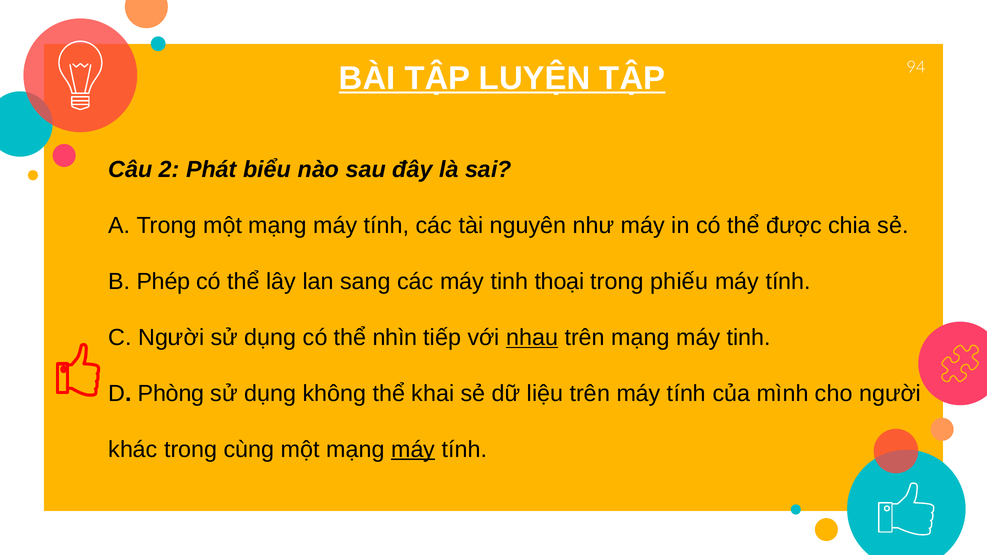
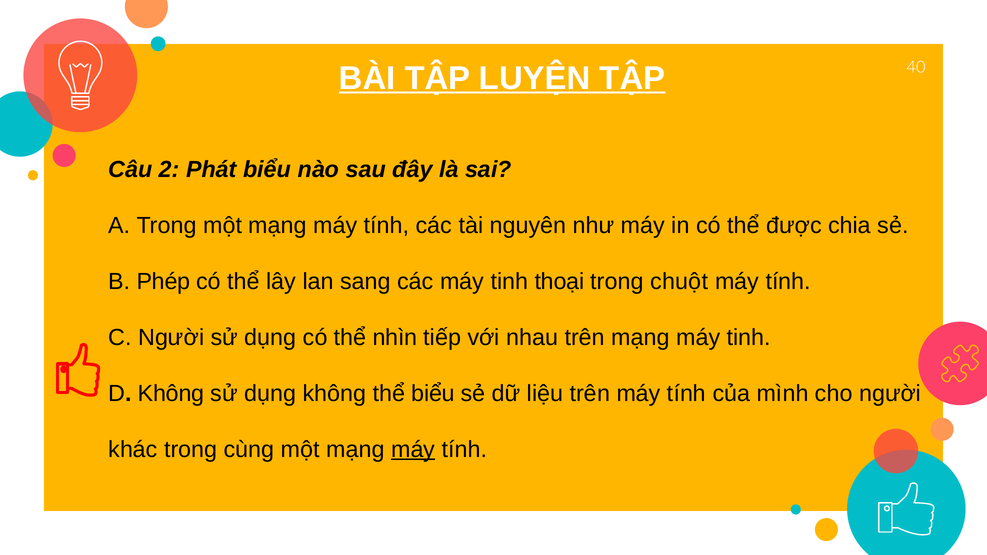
94: 94 -> 40
phiếu: phiếu -> chuột
nhau underline: present -> none
D Phòng: Phòng -> Không
thể khai: khai -> biểu
